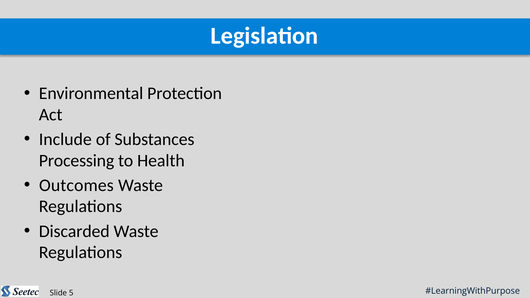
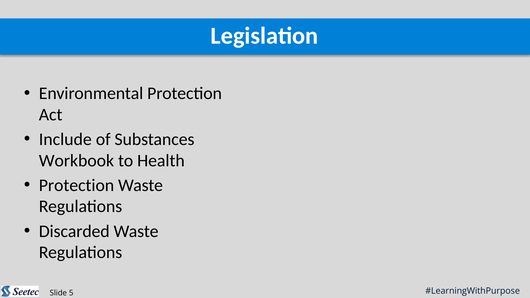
Processing: Processing -> Workbook
Outcomes at (76, 185): Outcomes -> Protection
